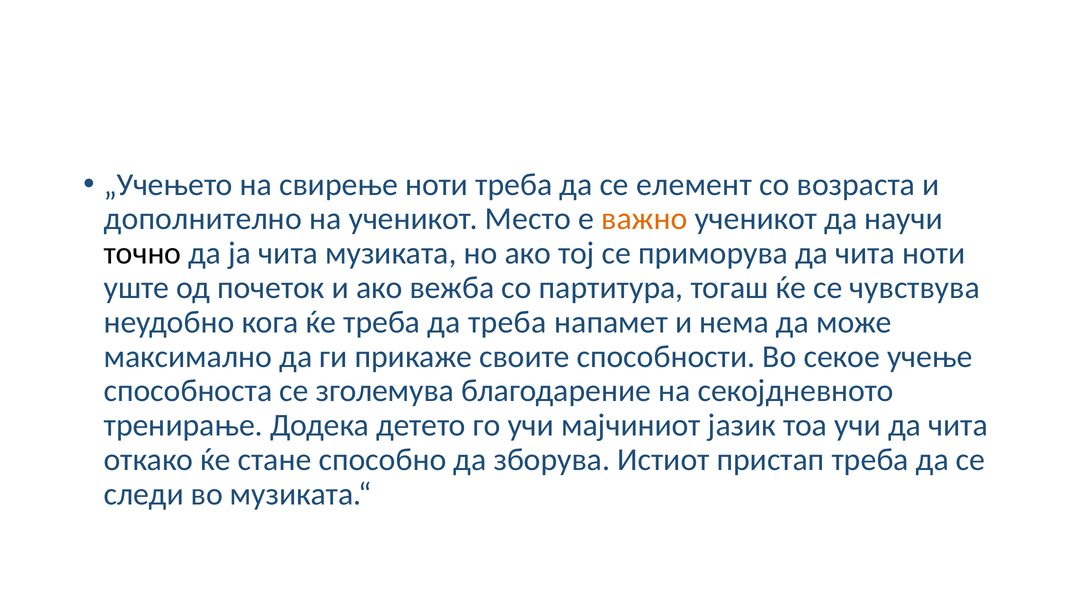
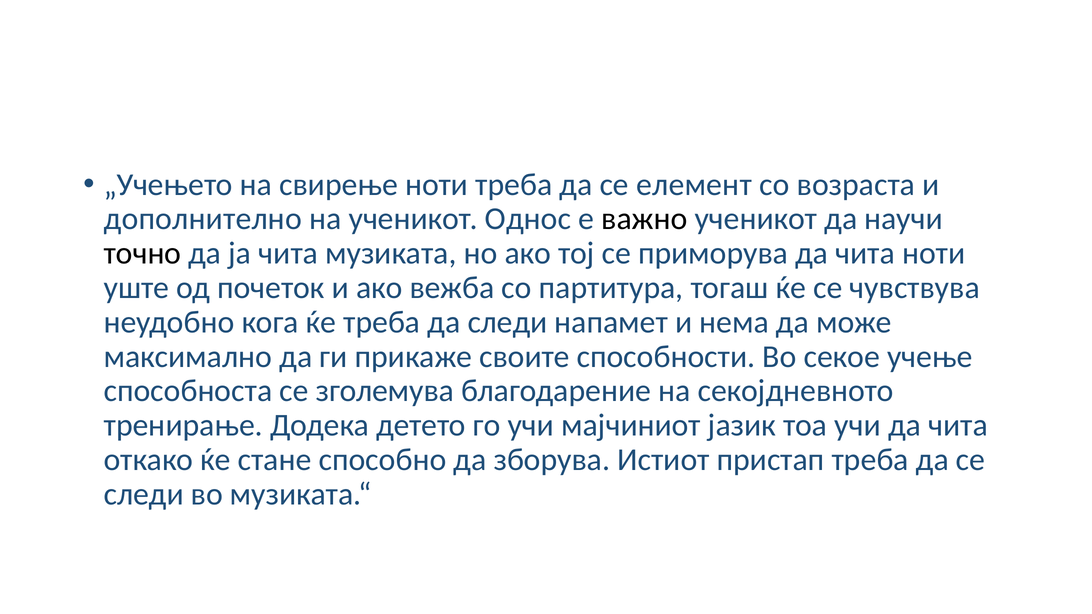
Место: Место -> Однос
важно colour: orange -> black
да треба: треба -> следи
